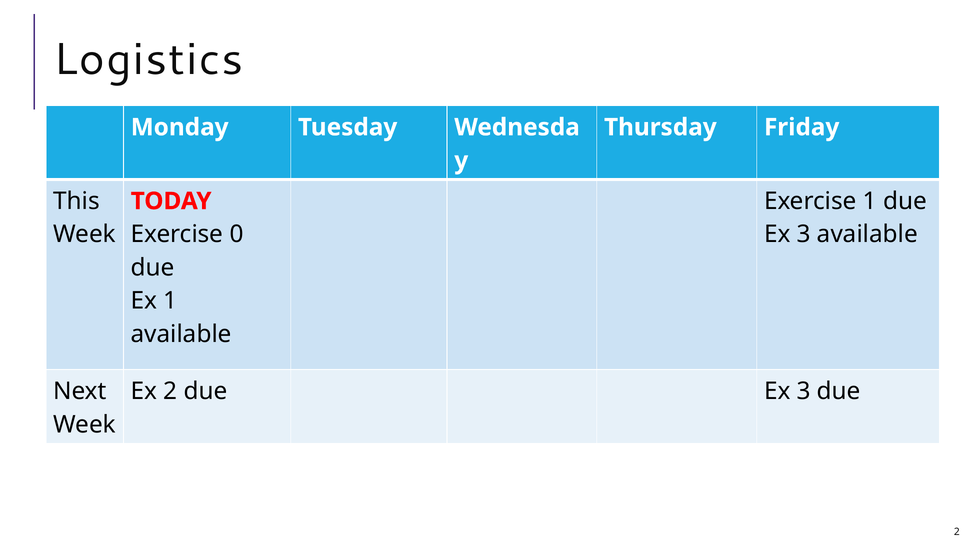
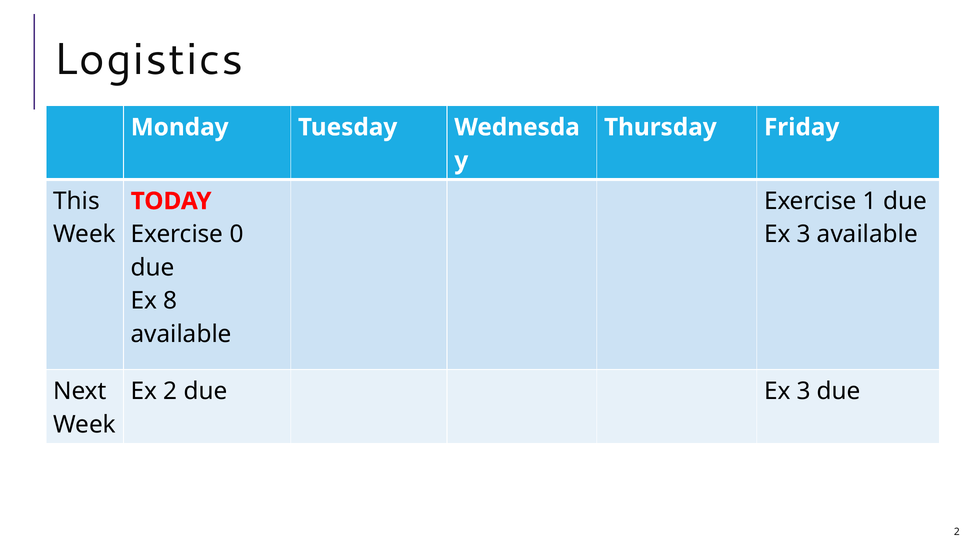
Ex 1: 1 -> 8
